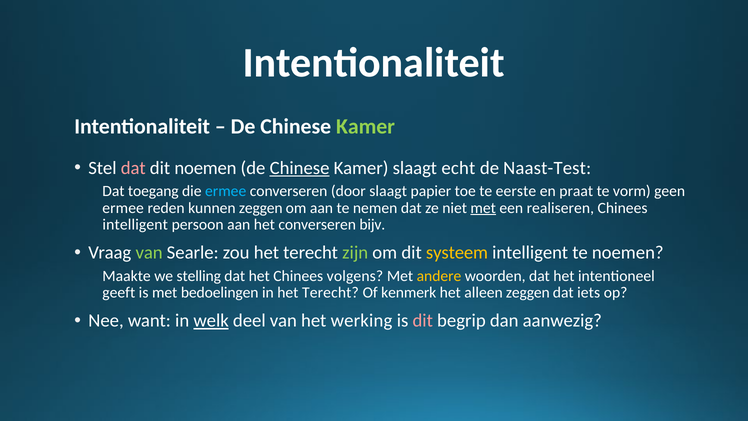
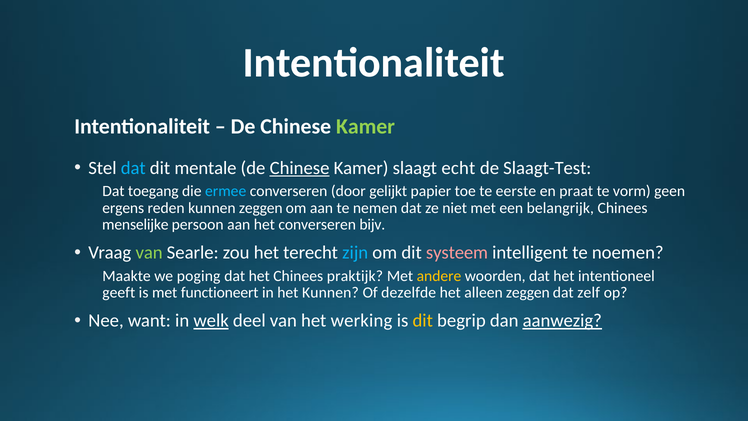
dat at (133, 168) colour: pink -> light blue
dit noemen: noemen -> mentale
Naast-Test: Naast-Test -> Slaagt-Test
door slaagt: slaagt -> gelijkt
ermee at (123, 208): ermee -> ergens
met at (483, 208) underline: present -> none
realiseren: realiseren -> belangrijk
intelligent at (135, 225): intelligent -> menselijke
zijn colour: light green -> light blue
systeem colour: yellow -> pink
stelling: stelling -> poging
volgens: volgens -> praktijk
bedoelingen: bedoelingen -> functioneert
in het Terecht: Terecht -> Kunnen
kenmerk: kenmerk -> dezelfde
iets: iets -> zelf
dit at (423, 321) colour: pink -> yellow
aanwezig underline: none -> present
